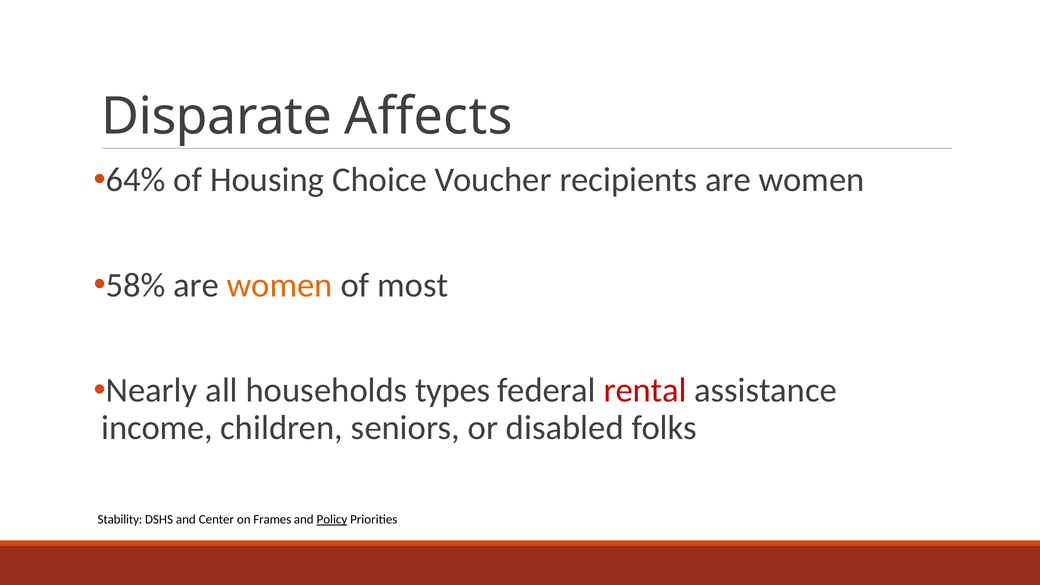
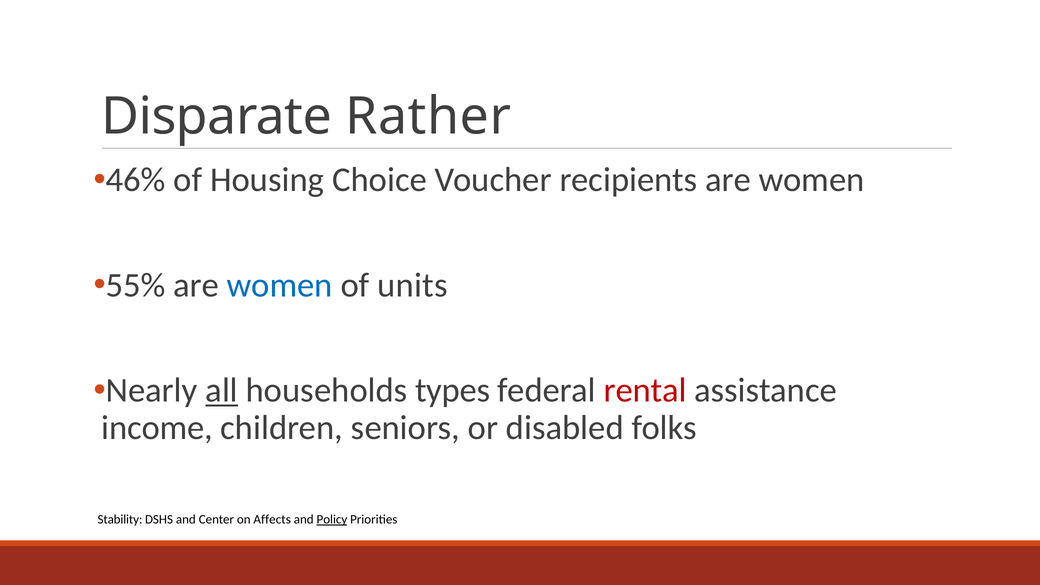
Affects: Affects -> Rather
64%: 64% -> 46%
58%: 58% -> 55%
women at (280, 285) colour: orange -> blue
most: most -> units
all underline: none -> present
Frames: Frames -> Affects
